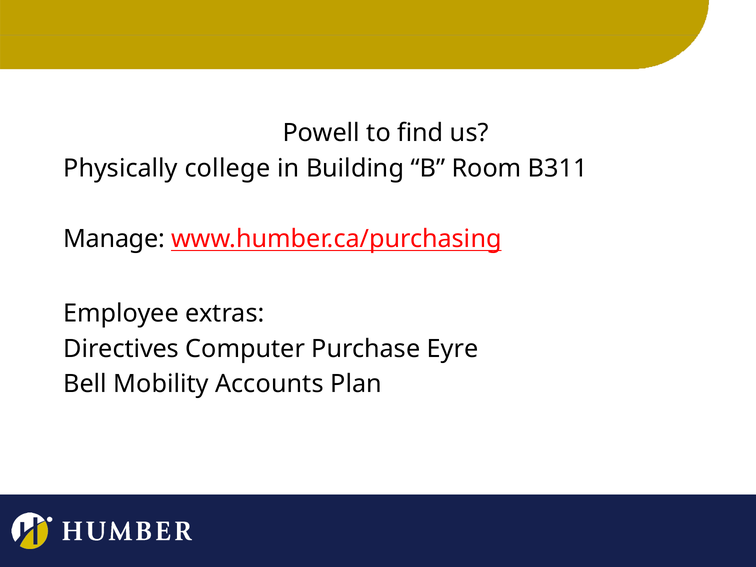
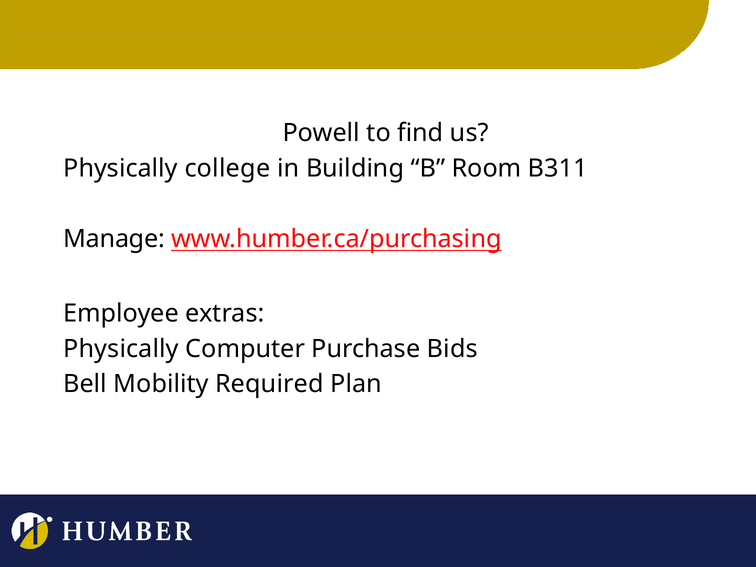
Directives at (121, 349): Directives -> Physically
Eyre: Eyre -> Bids
Accounts: Accounts -> Required
